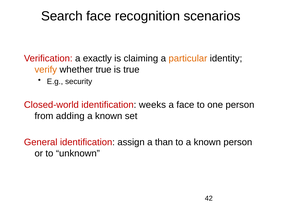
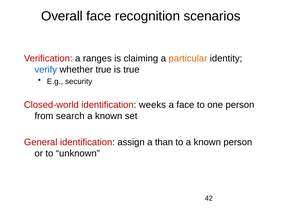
Search: Search -> Overall
exactly: exactly -> ranges
verify colour: orange -> blue
adding: adding -> search
